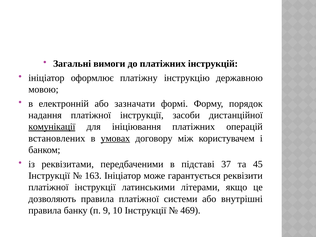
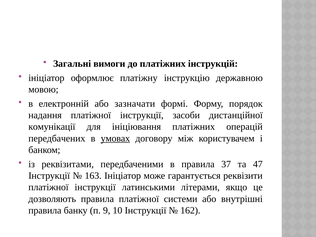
комунікації underline: present -> none
встановлених: встановлених -> передбачених
в підставі: підставі -> правила
45: 45 -> 47
469: 469 -> 162
